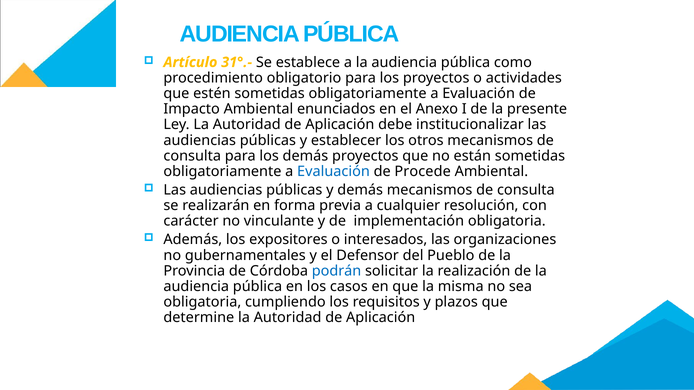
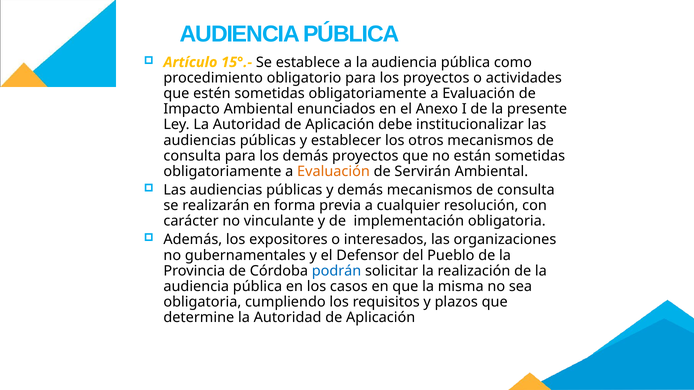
31°.-: 31°.- -> 15°.-
Evaluación at (333, 172) colour: blue -> orange
Procede: Procede -> Servirán
